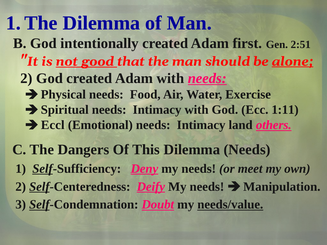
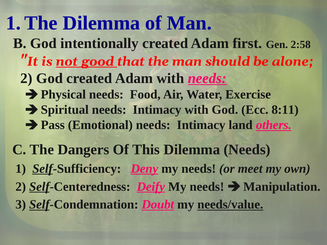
2:51: 2:51 -> 2:58
alone underline: present -> none
1:11: 1:11 -> 8:11
Eccl: Eccl -> Pass
